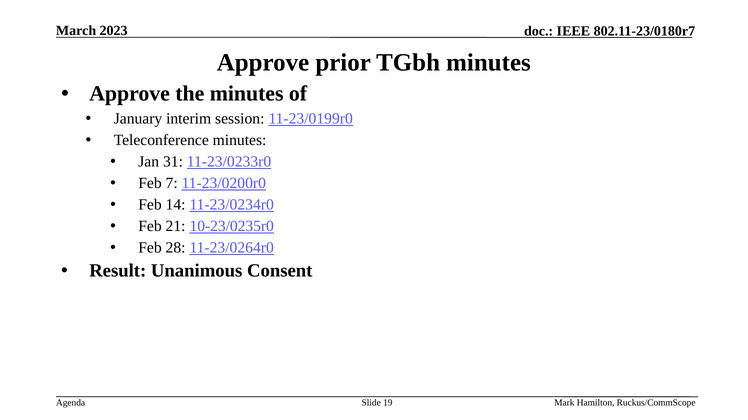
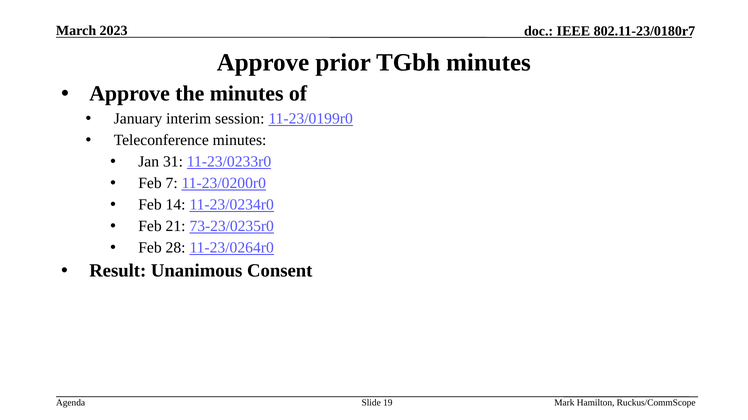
10-23/0235r0: 10-23/0235r0 -> 73-23/0235r0
